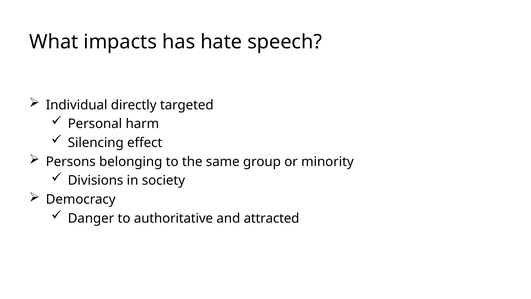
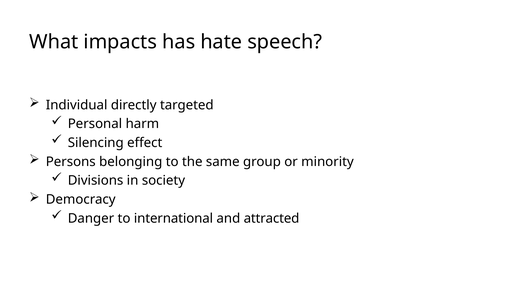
authoritative: authoritative -> international
